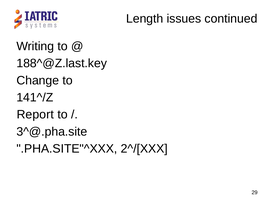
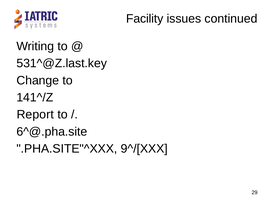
Length: Length -> Facility
188^@Z.last.key: 188^@Z.last.key -> 531^@Z.last.key
3^@.pha.site: 3^@.pha.site -> 6^@.pha.site
2^/[XXX: 2^/[XXX -> 9^/[XXX
